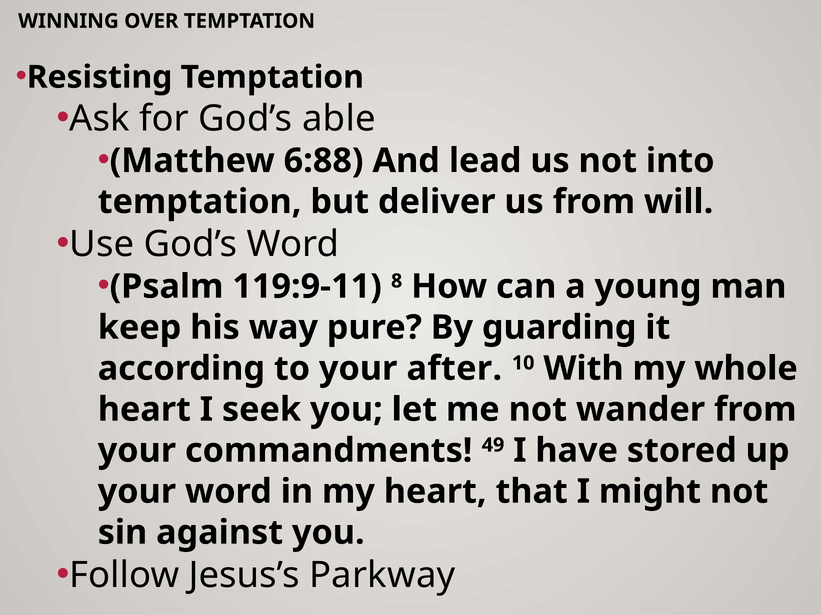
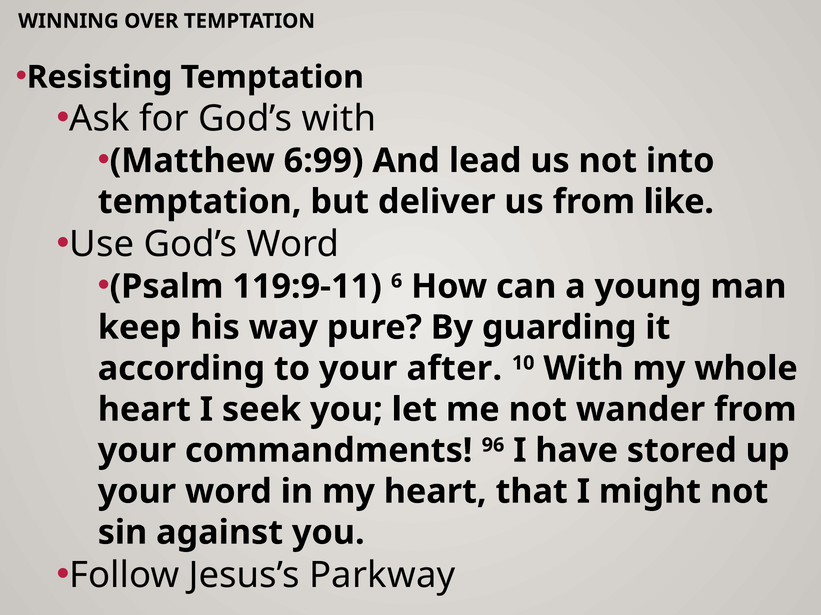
God’s able: able -> with
6:88: 6:88 -> 6:99
will: will -> like
8: 8 -> 6
49: 49 -> 96
